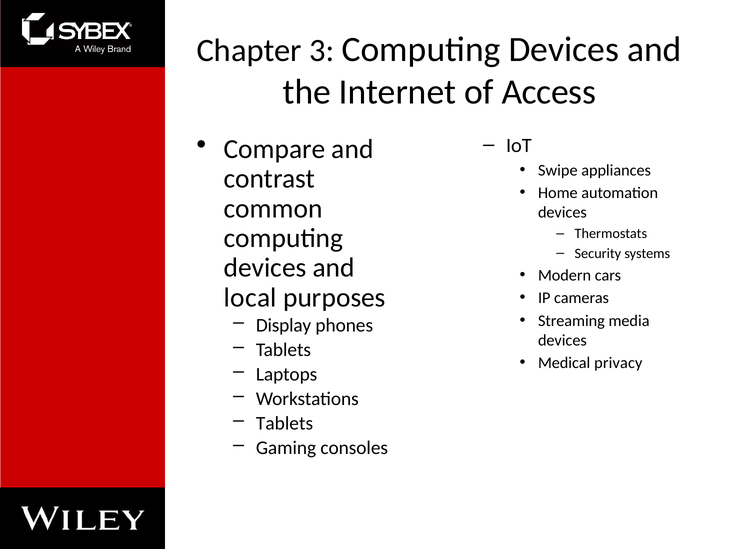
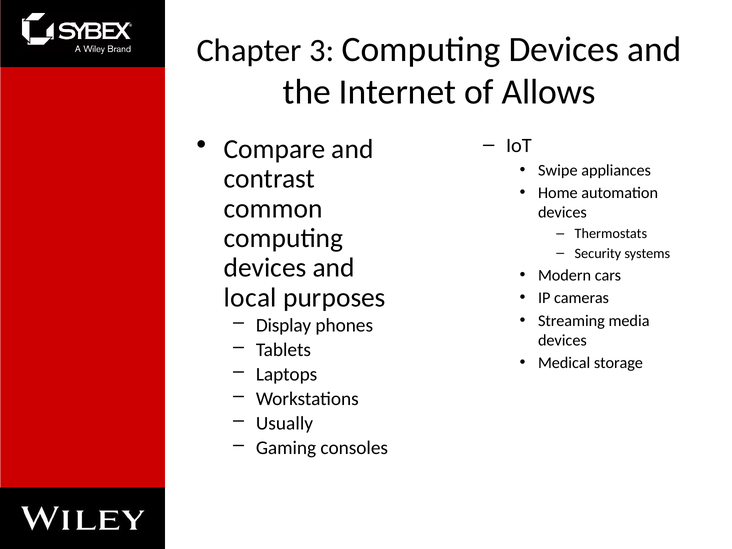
Access: Access -> Allows
privacy: privacy -> storage
Tablets at (284, 423): Tablets -> Usually
